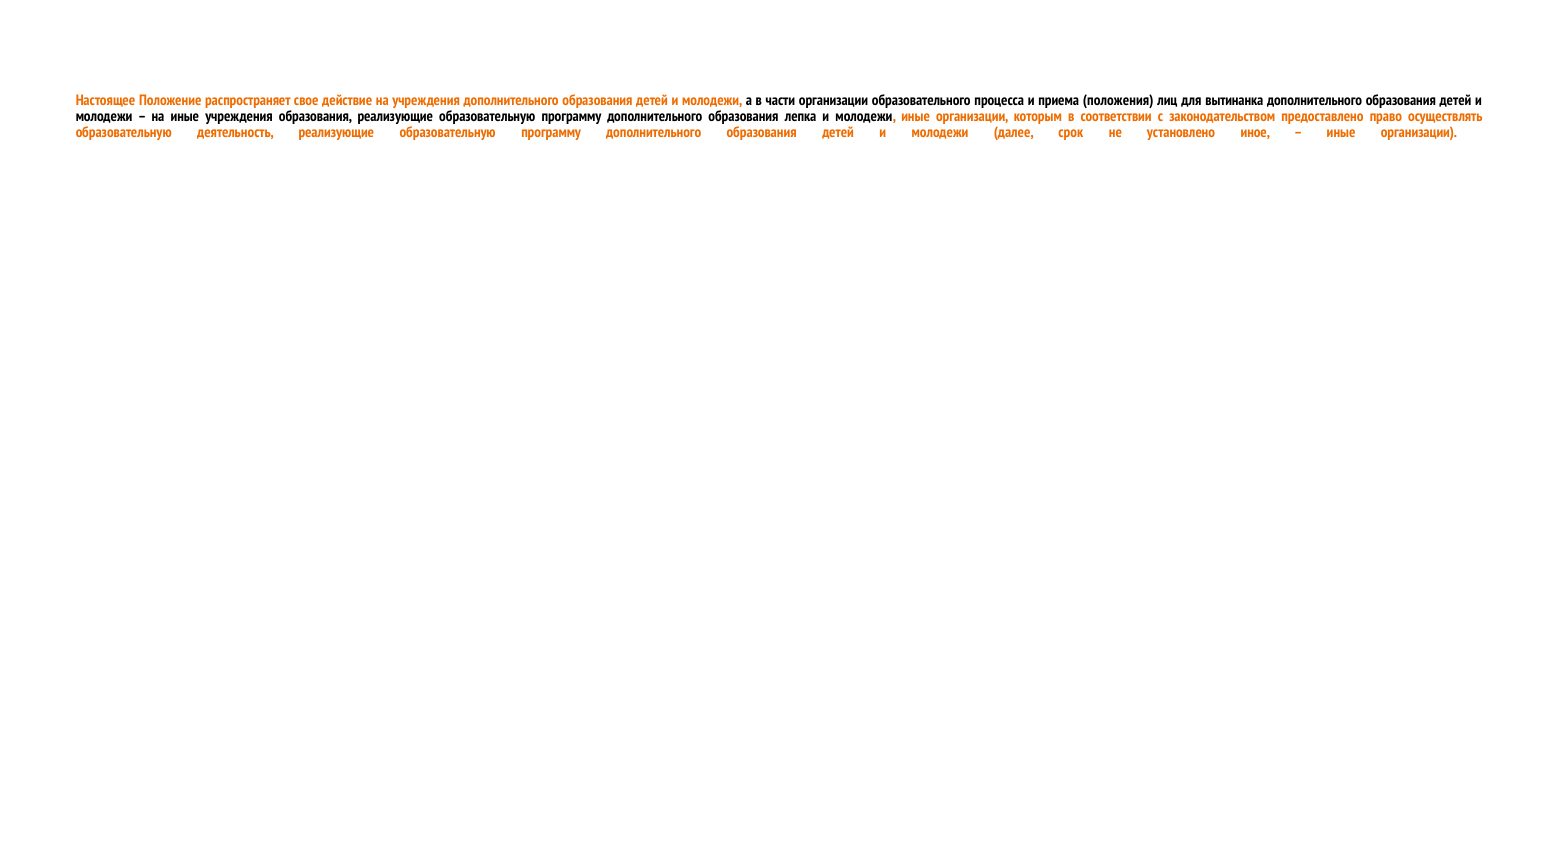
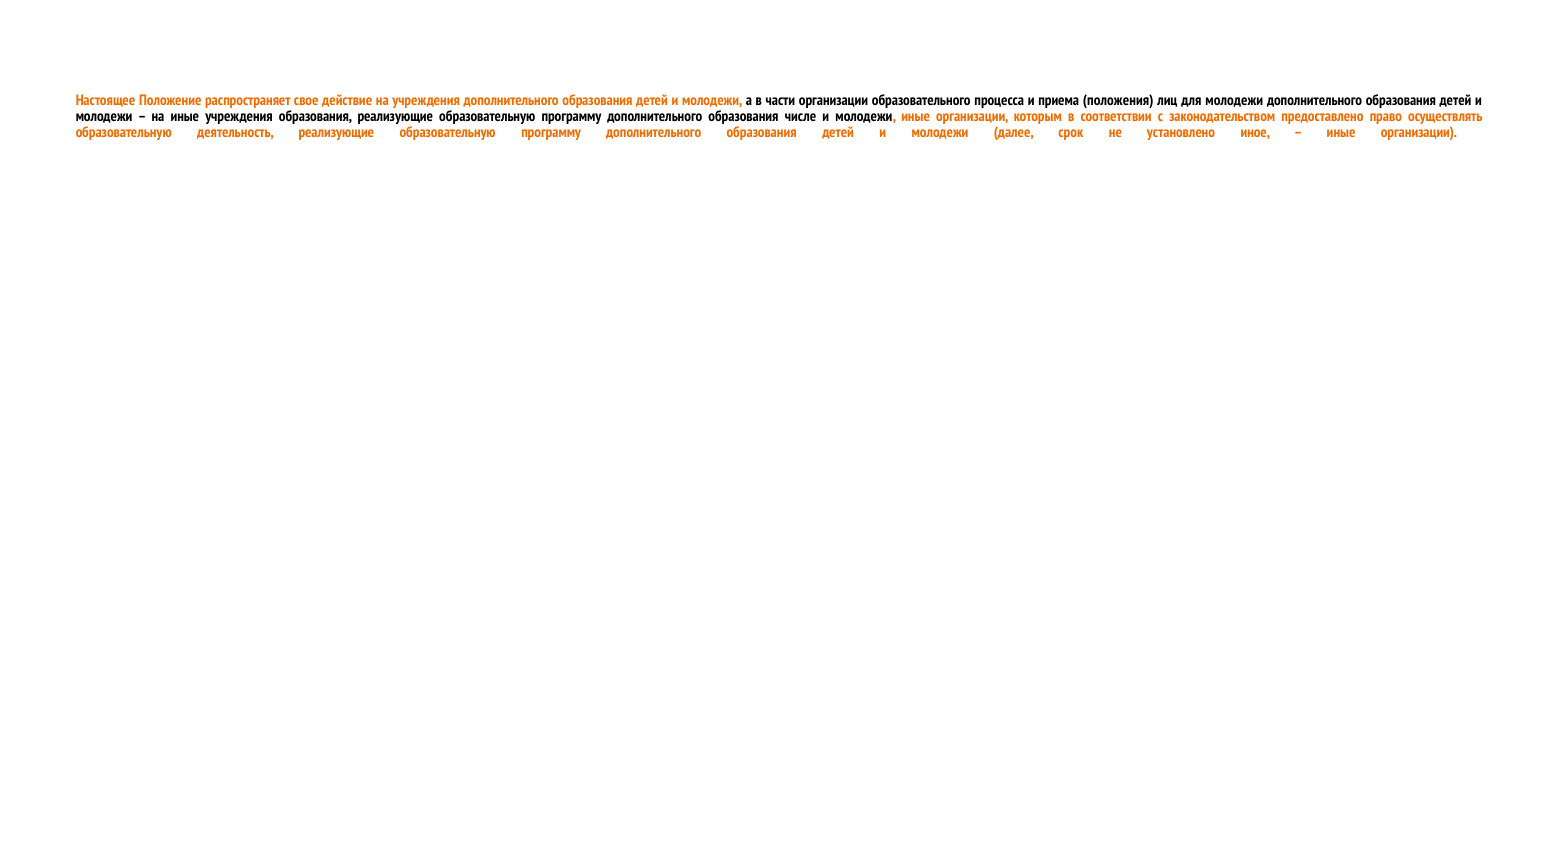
для вытинанка: вытинанка -> молодежи
лепка: лепка -> числе
